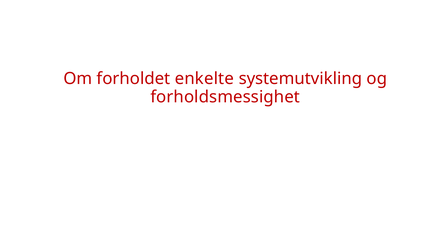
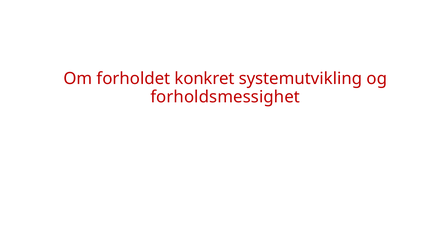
enkelte: enkelte -> konkret
